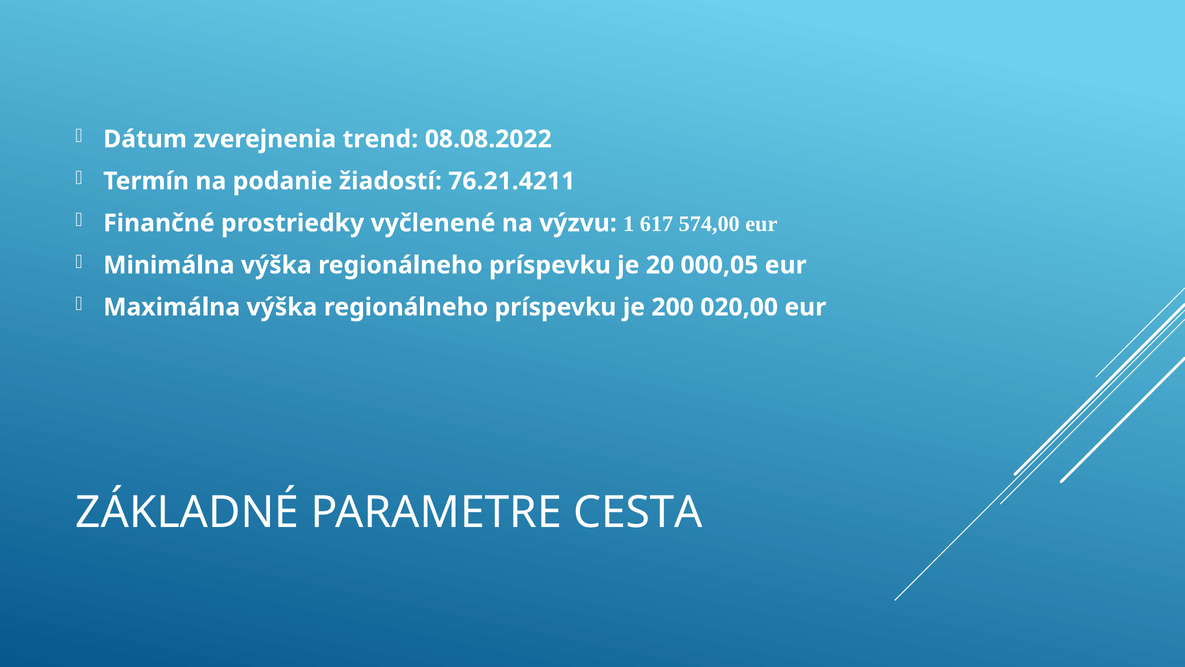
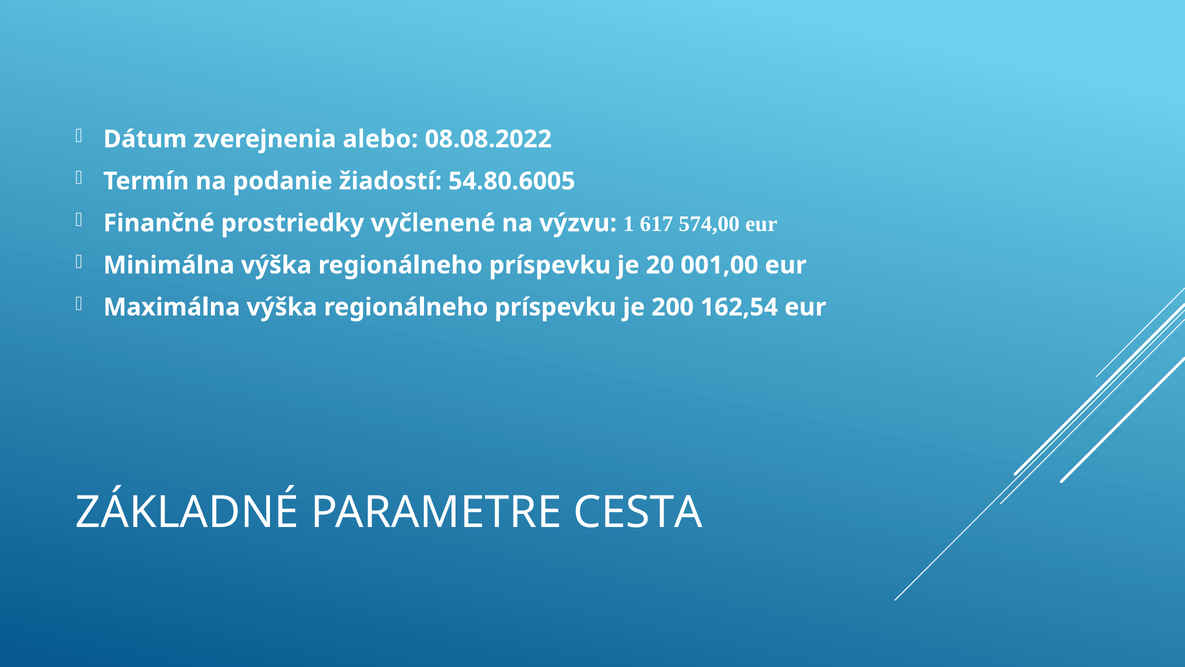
trend: trend -> alebo
76.21.4211: 76.21.4211 -> 54.80.6005
000,05: 000,05 -> 001,00
020,00: 020,00 -> 162,54
